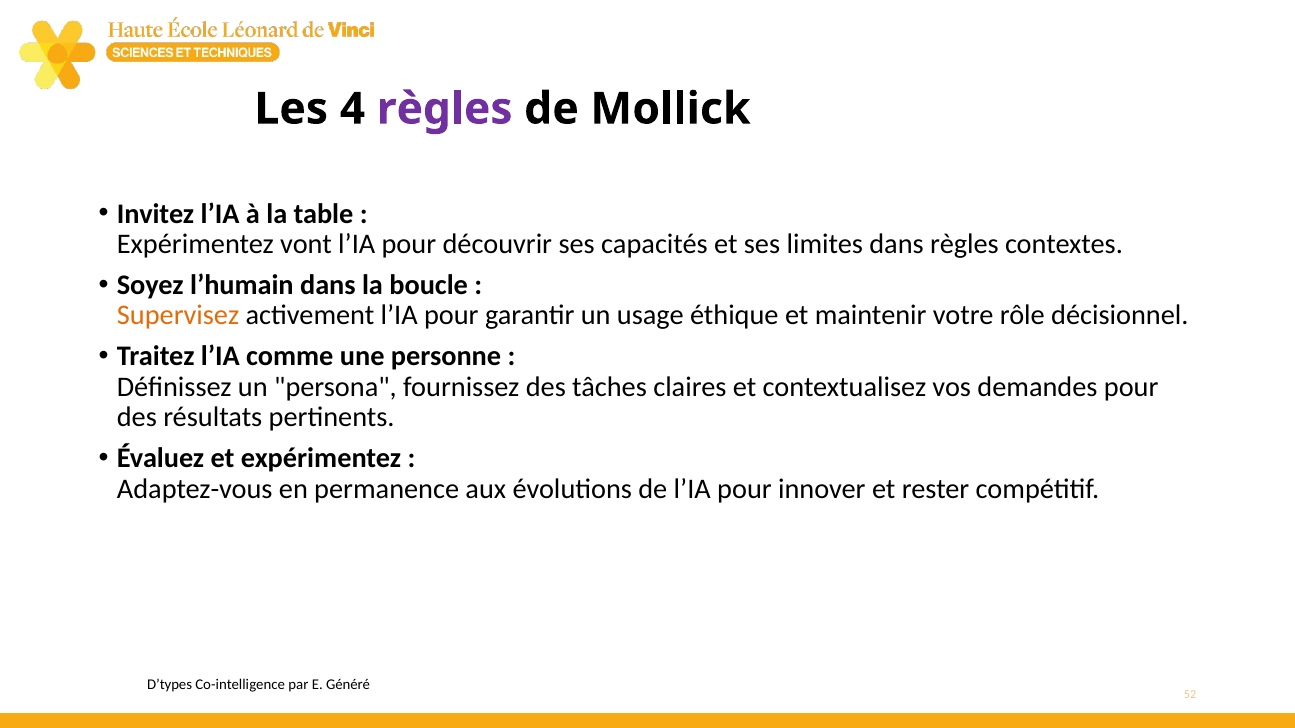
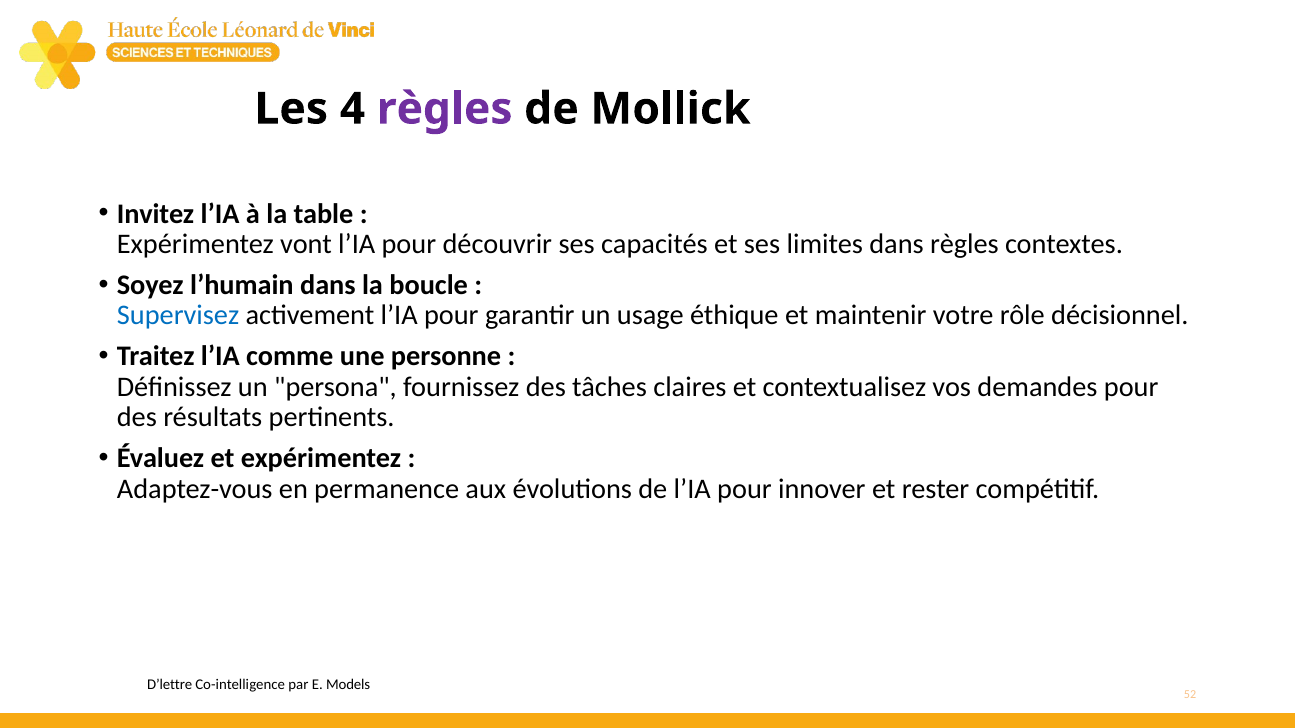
Supervisez colour: orange -> blue
D’types: D’types -> D’lettre
Généré: Généré -> Models
